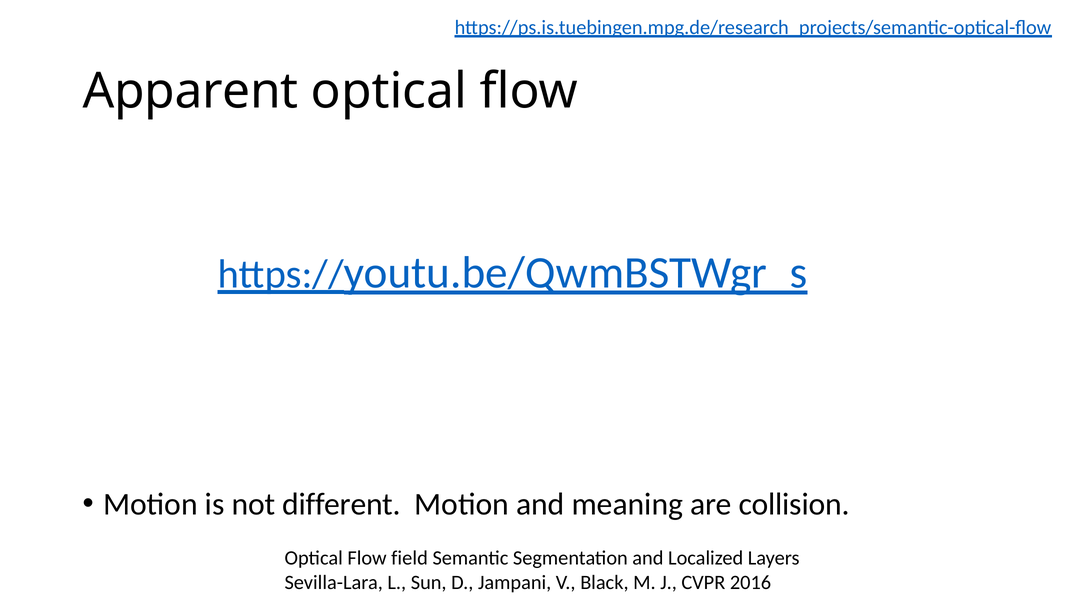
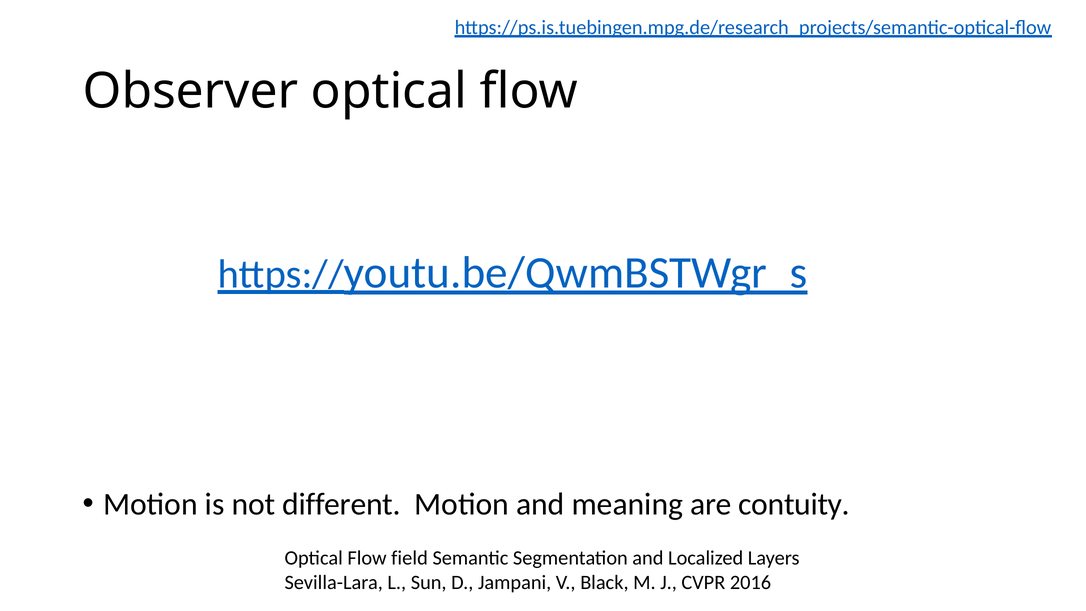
Apparent: Apparent -> Observer
collision: collision -> contuity
